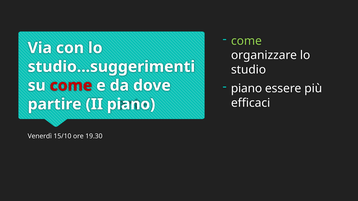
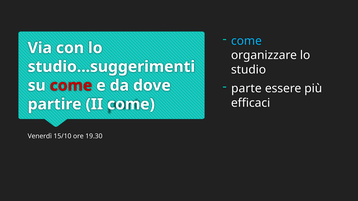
come at (246, 41) colour: light green -> light blue
piano at (246, 89): piano -> parte
II piano: piano -> come
